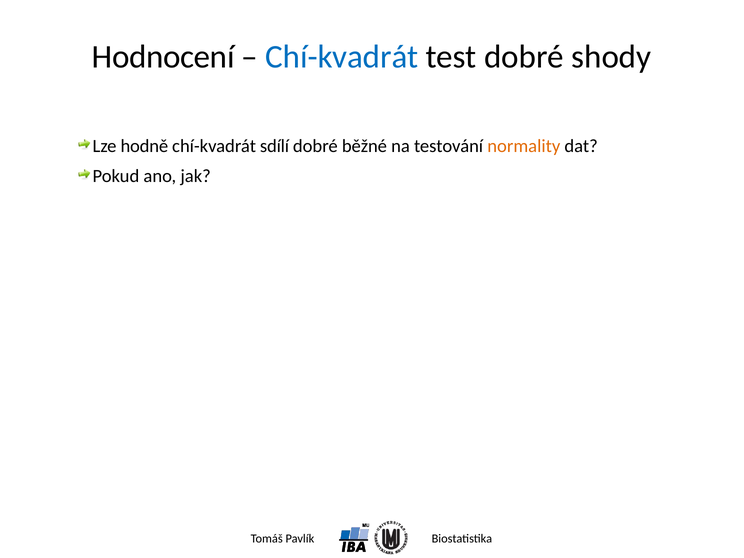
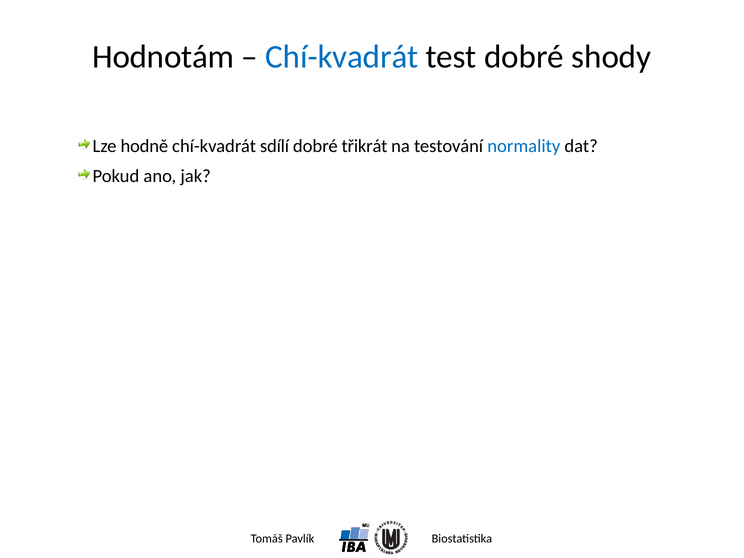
Hodnocení: Hodnocení -> Hodnotám
běžné: běžné -> třikrát
normality colour: orange -> blue
